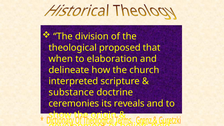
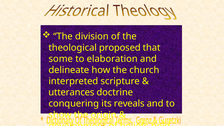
when: when -> some
substance: substance -> utterances
ceremonies: ceremonies -> conquering
